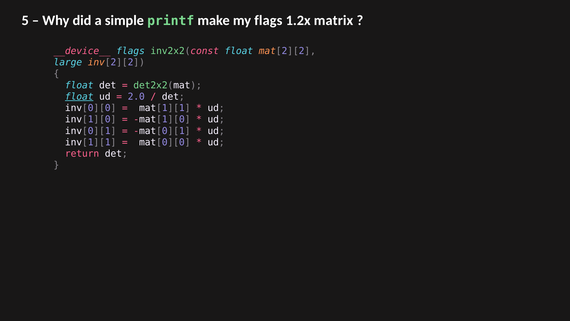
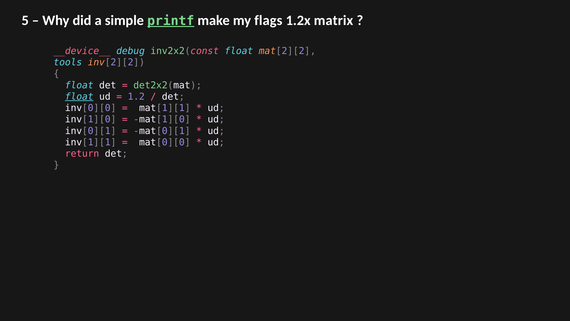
printf underline: none -> present
__device__ flags: flags -> debug
large: large -> tools
2.0: 2.0 -> 1.2
